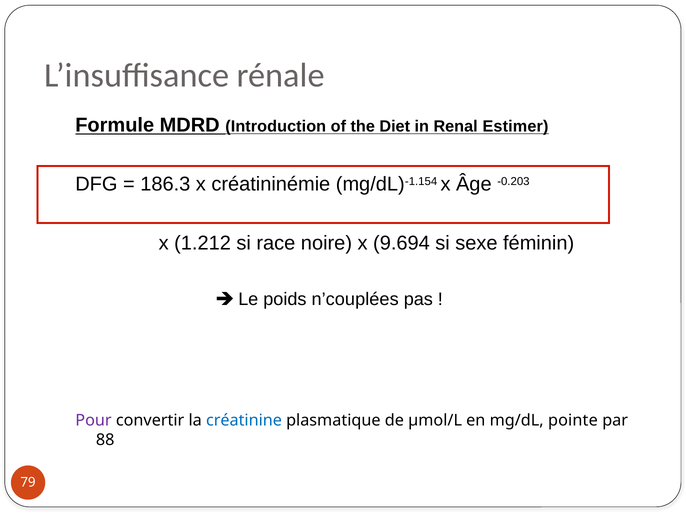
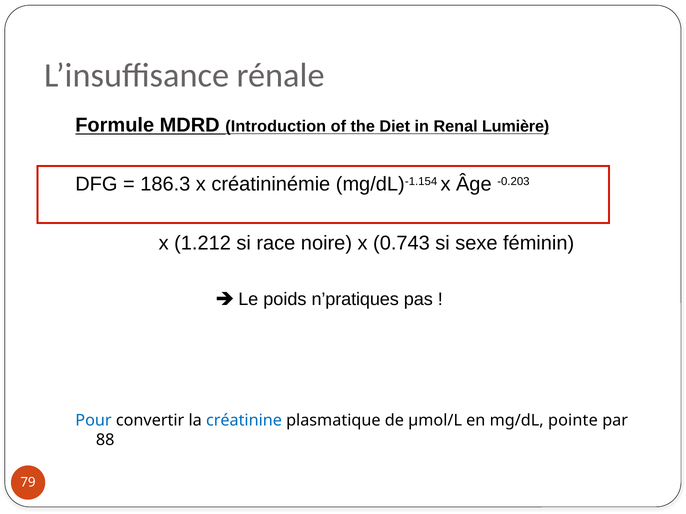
Estimer: Estimer -> Lumière
9.694: 9.694 -> 0.743
n’couplées: n’couplées -> n’pratiques
Pour colour: purple -> blue
